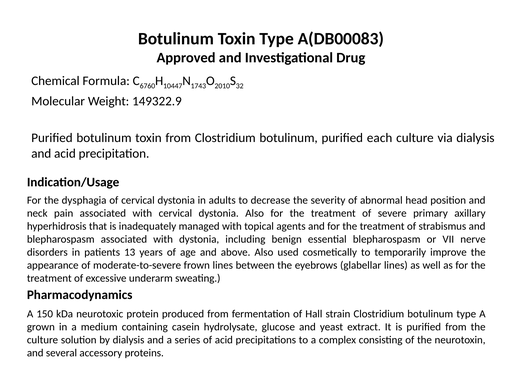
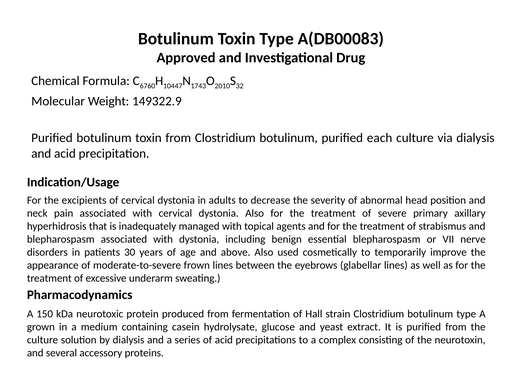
dysphagia: dysphagia -> excipients
13: 13 -> 30
